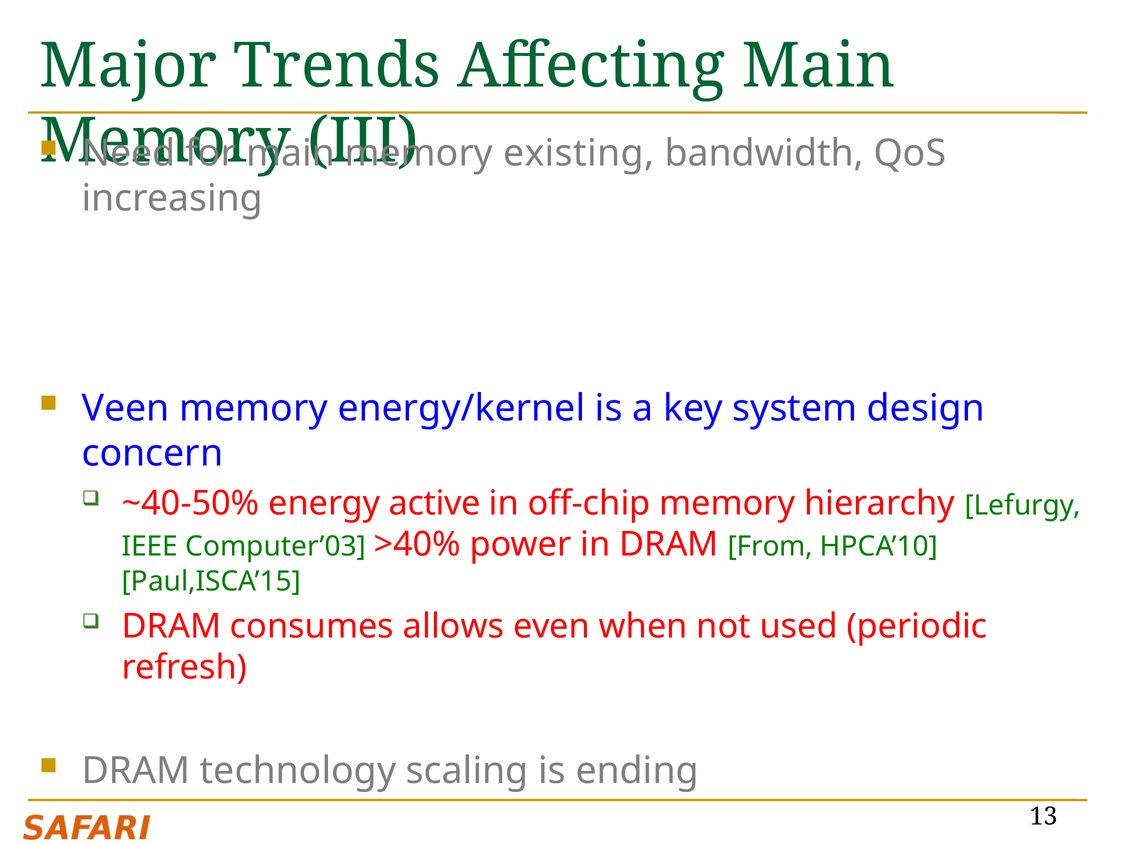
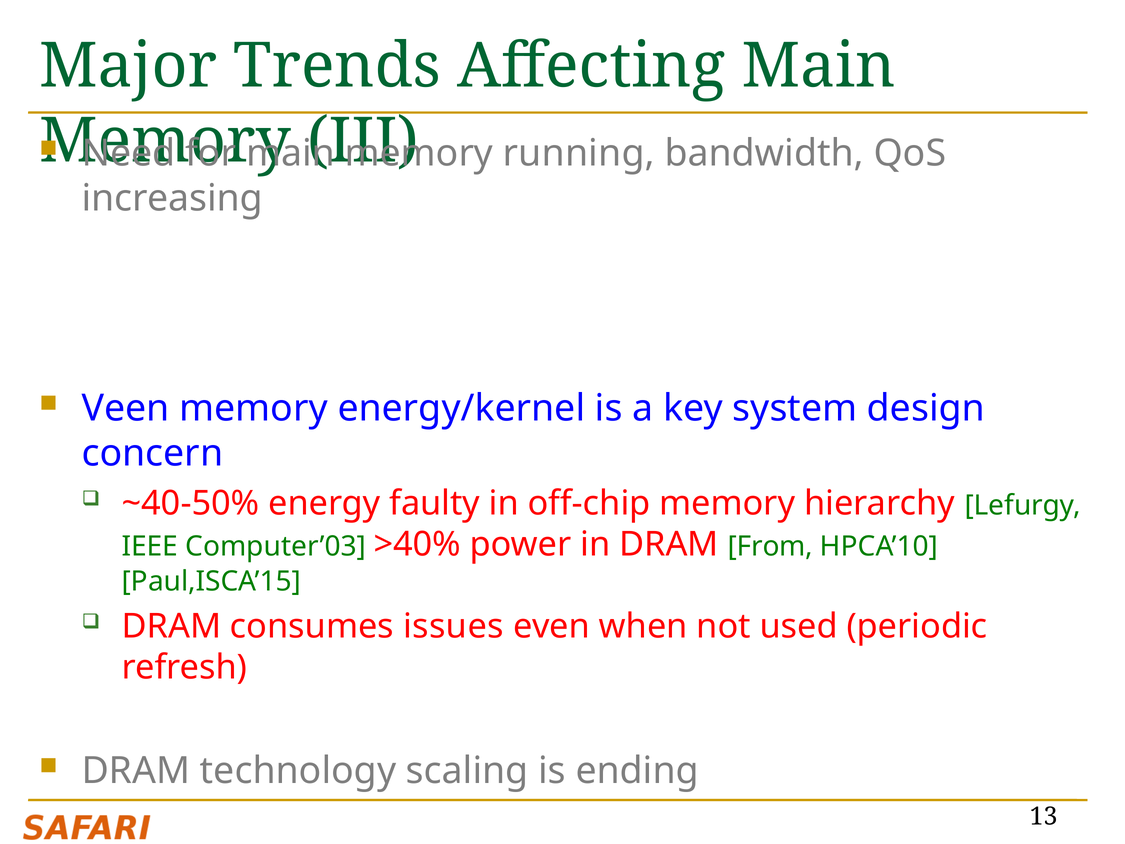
existing: existing -> running
active: active -> faulty
allows: allows -> issues
